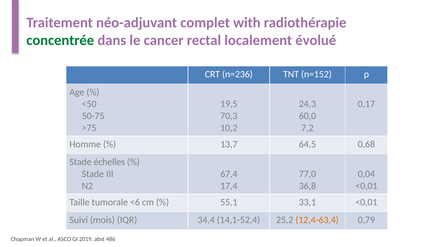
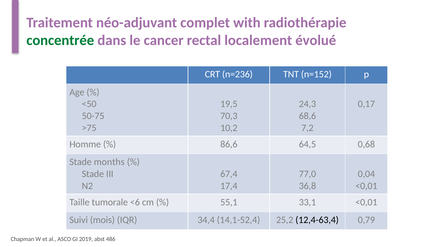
60,0: 60,0 -> 68,6
13,7: 13,7 -> 86,6
échelles: échelles -> months
12,4-63,4 colour: orange -> black
